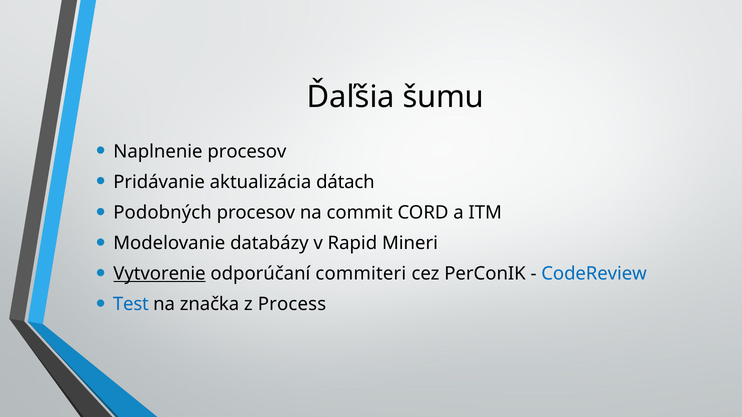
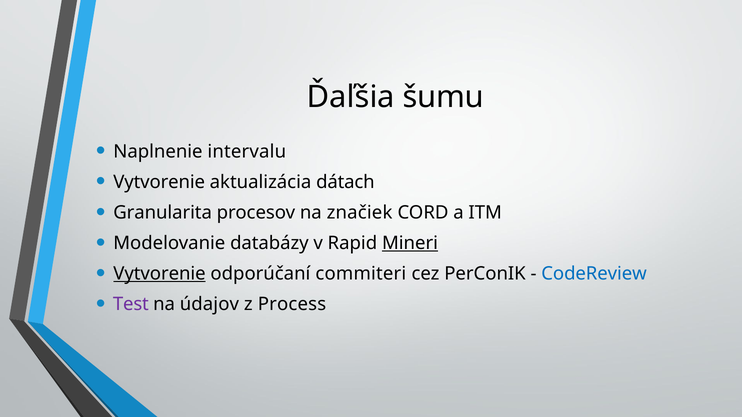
Naplnenie procesov: procesov -> intervalu
Pridávanie at (159, 182): Pridávanie -> Vytvorenie
Podobných: Podobných -> Granularita
commit: commit -> značiek
Mineri underline: none -> present
Test colour: blue -> purple
značka: značka -> údajov
